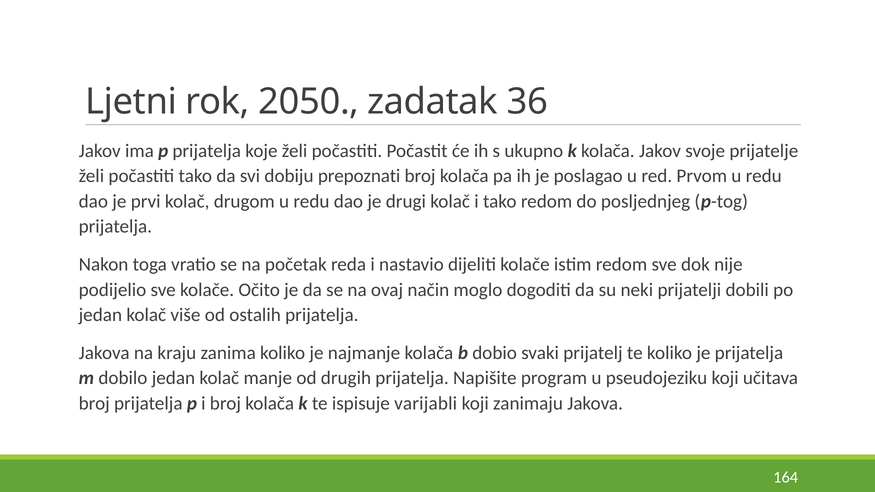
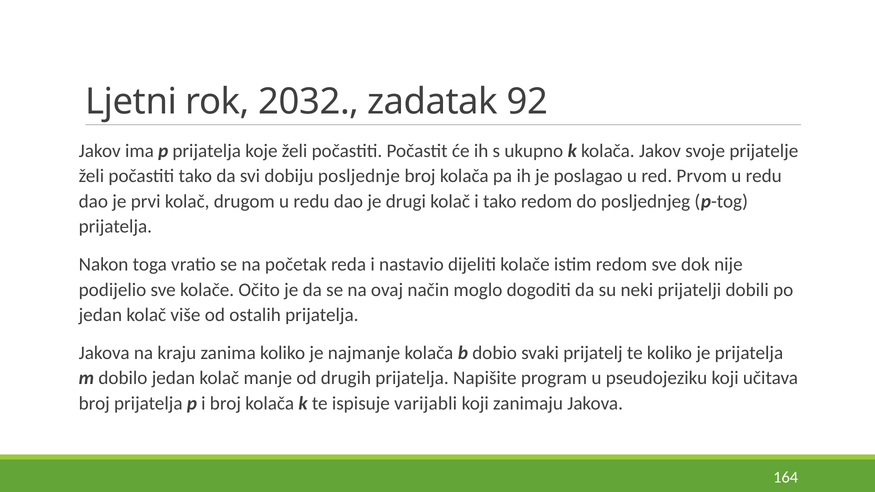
2050: 2050 -> 2032
36: 36 -> 92
prepoznati: prepoznati -> posljednje
